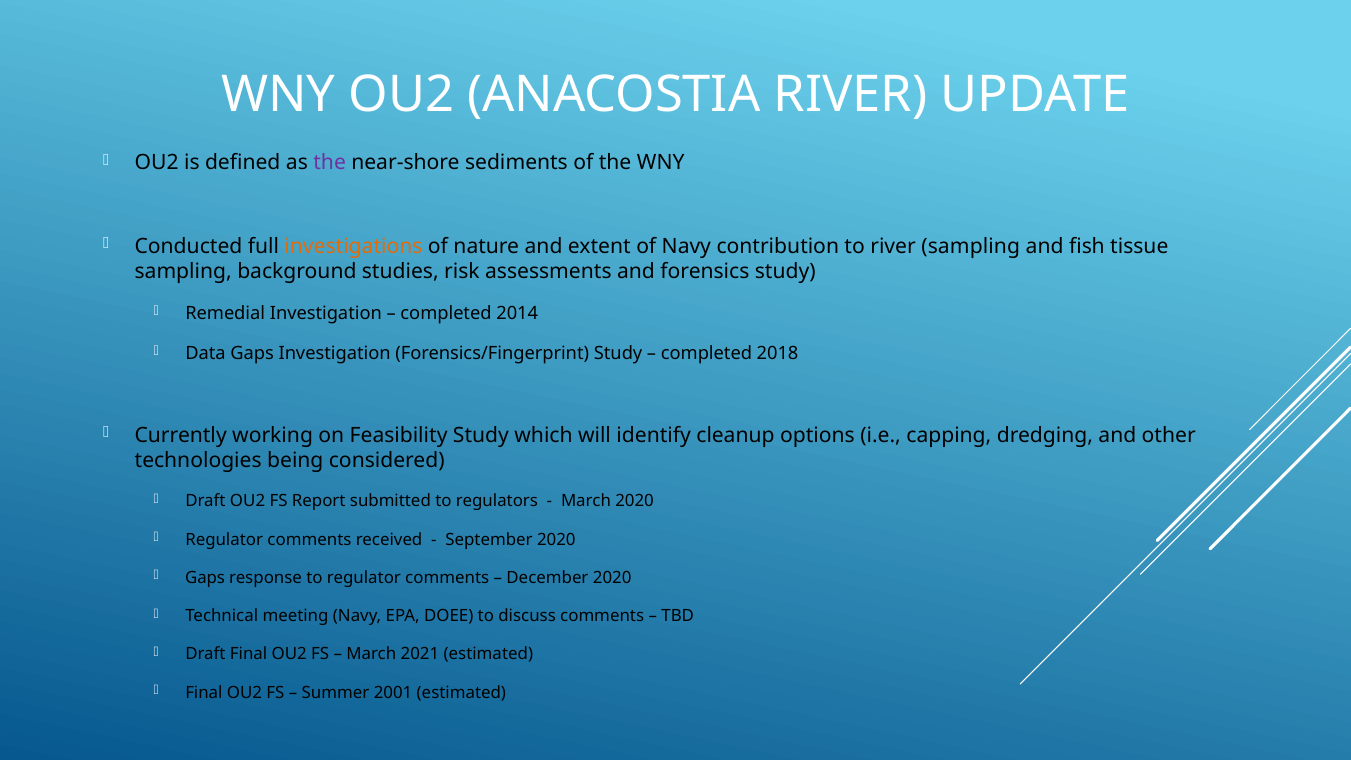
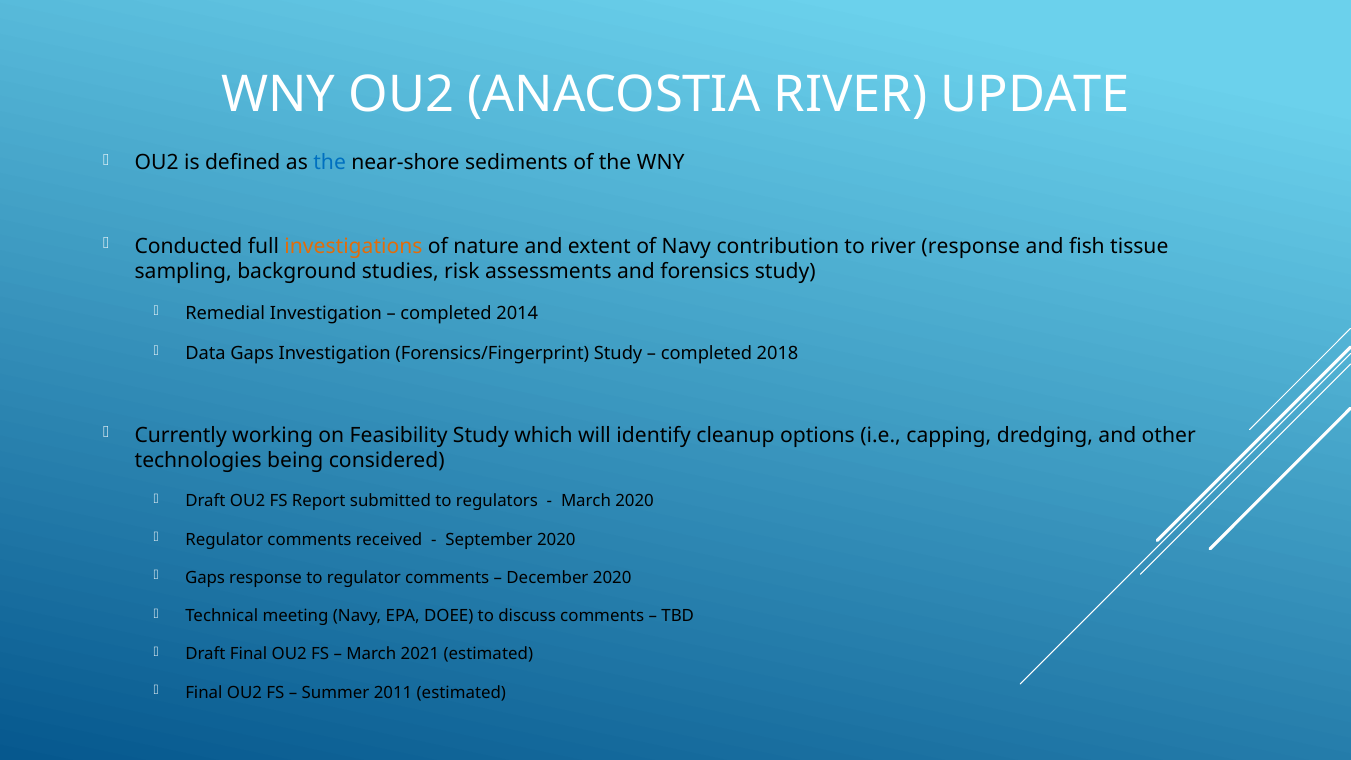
the at (330, 163) colour: purple -> blue
river sampling: sampling -> response
2001: 2001 -> 2011
